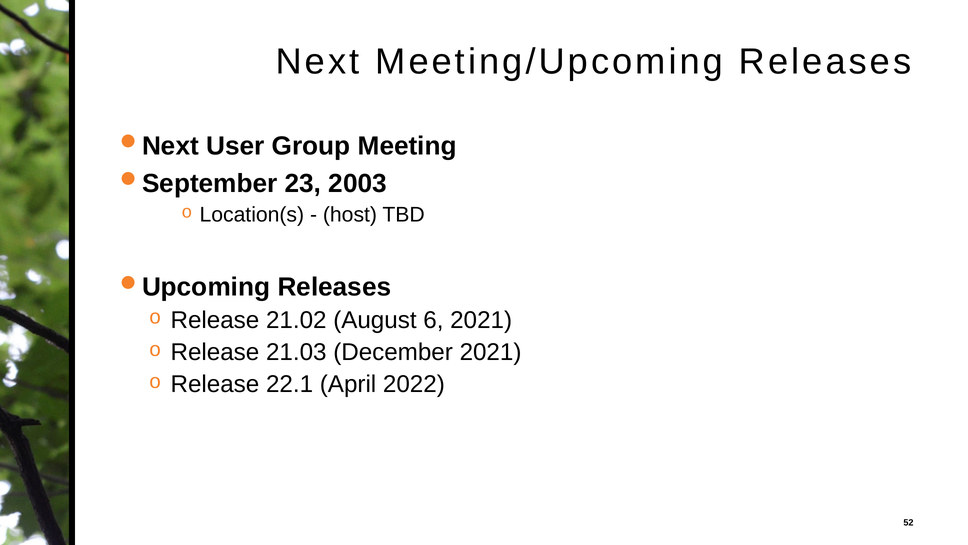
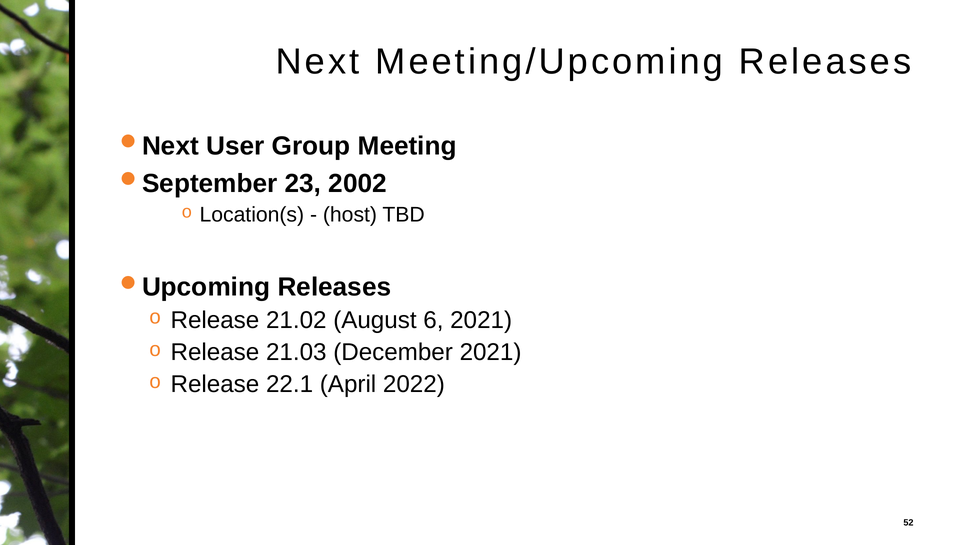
2003: 2003 -> 2002
